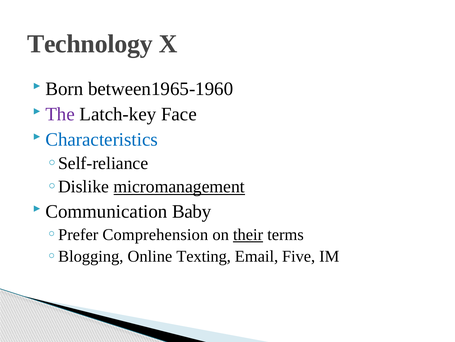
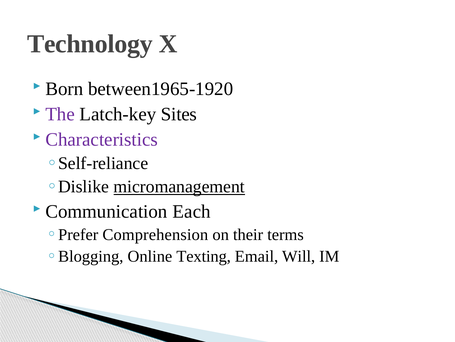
between1965-1960: between1965-1960 -> between1965-1920
Face: Face -> Sites
Characteristics colour: blue -> purple
Baby: Baby -> Each
their underline: present -> none
Five: Five -> Will
